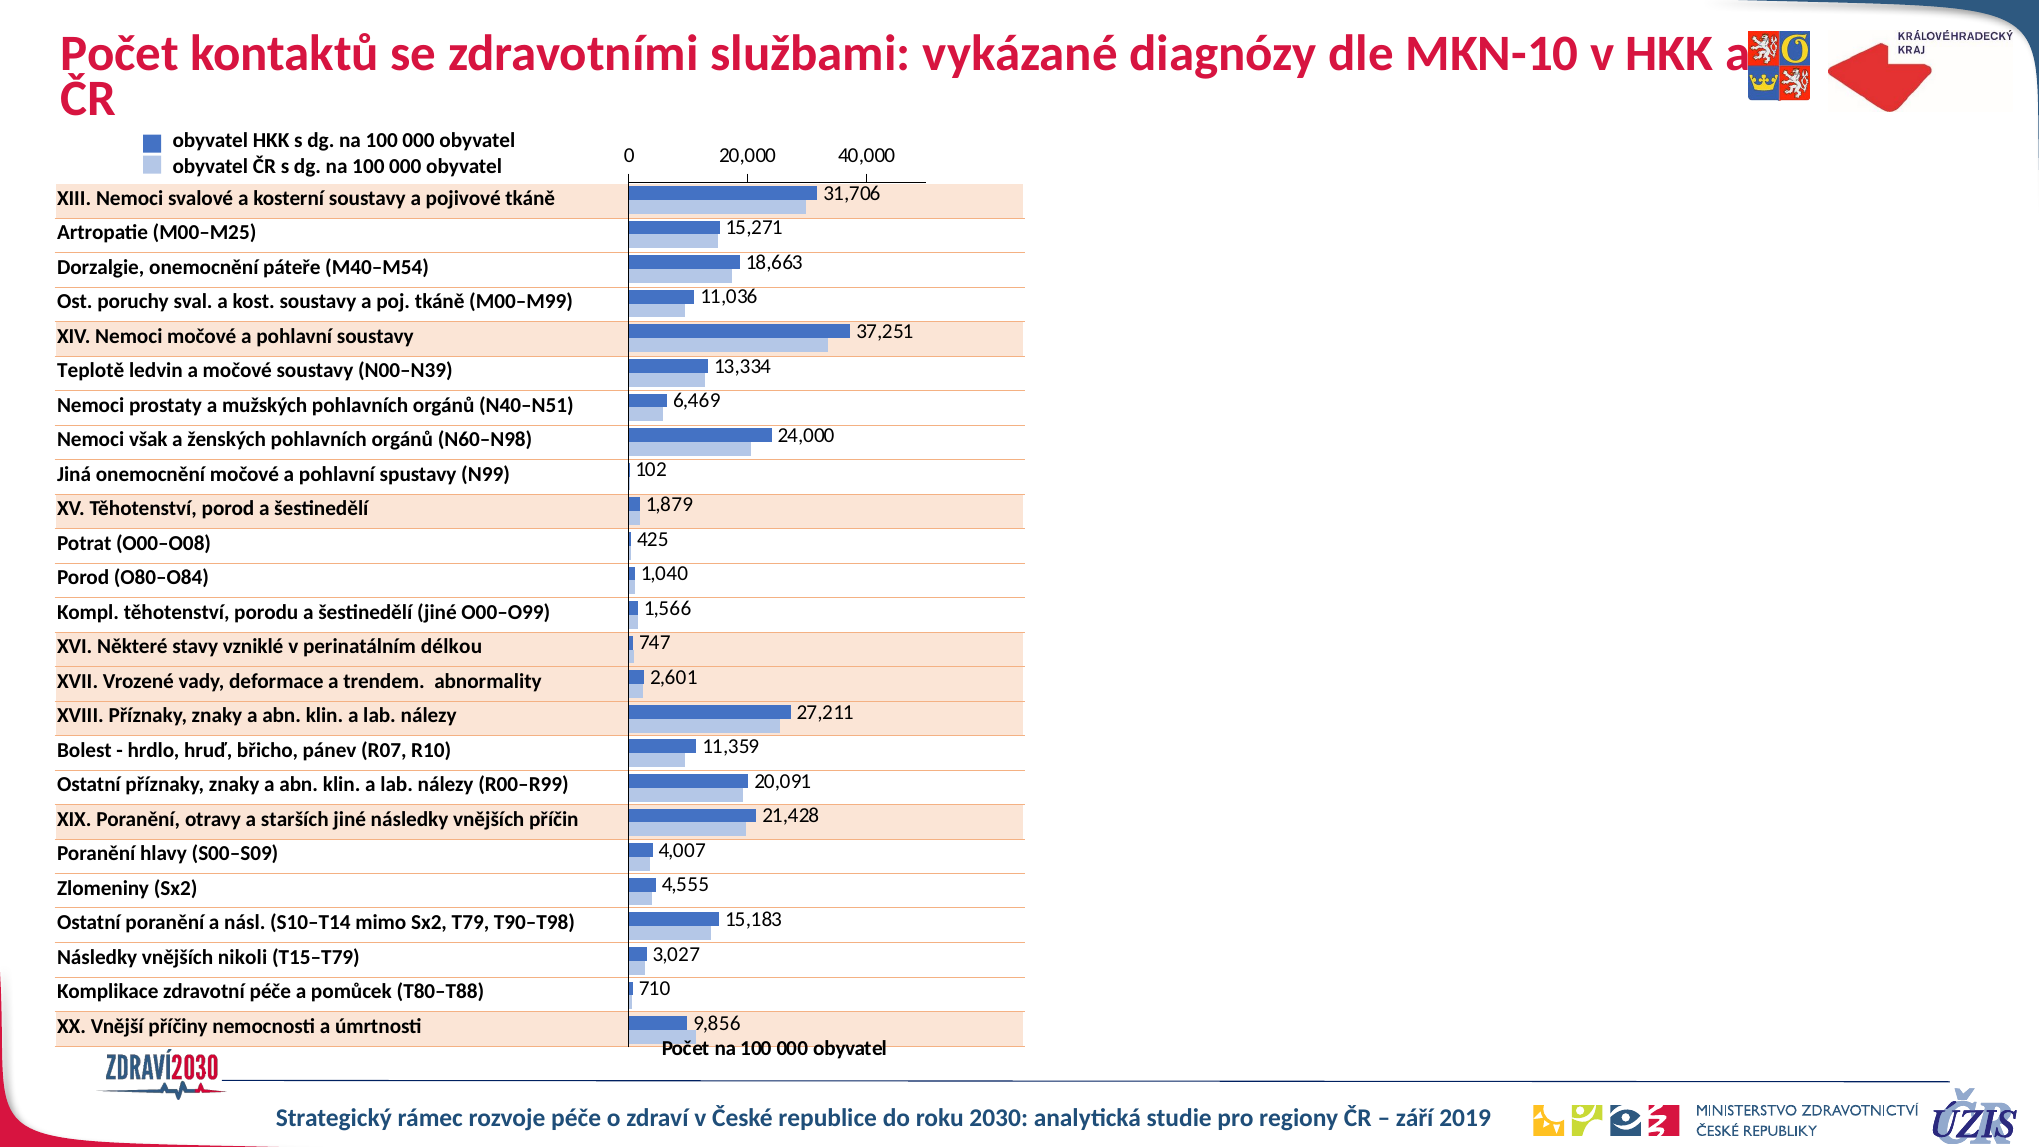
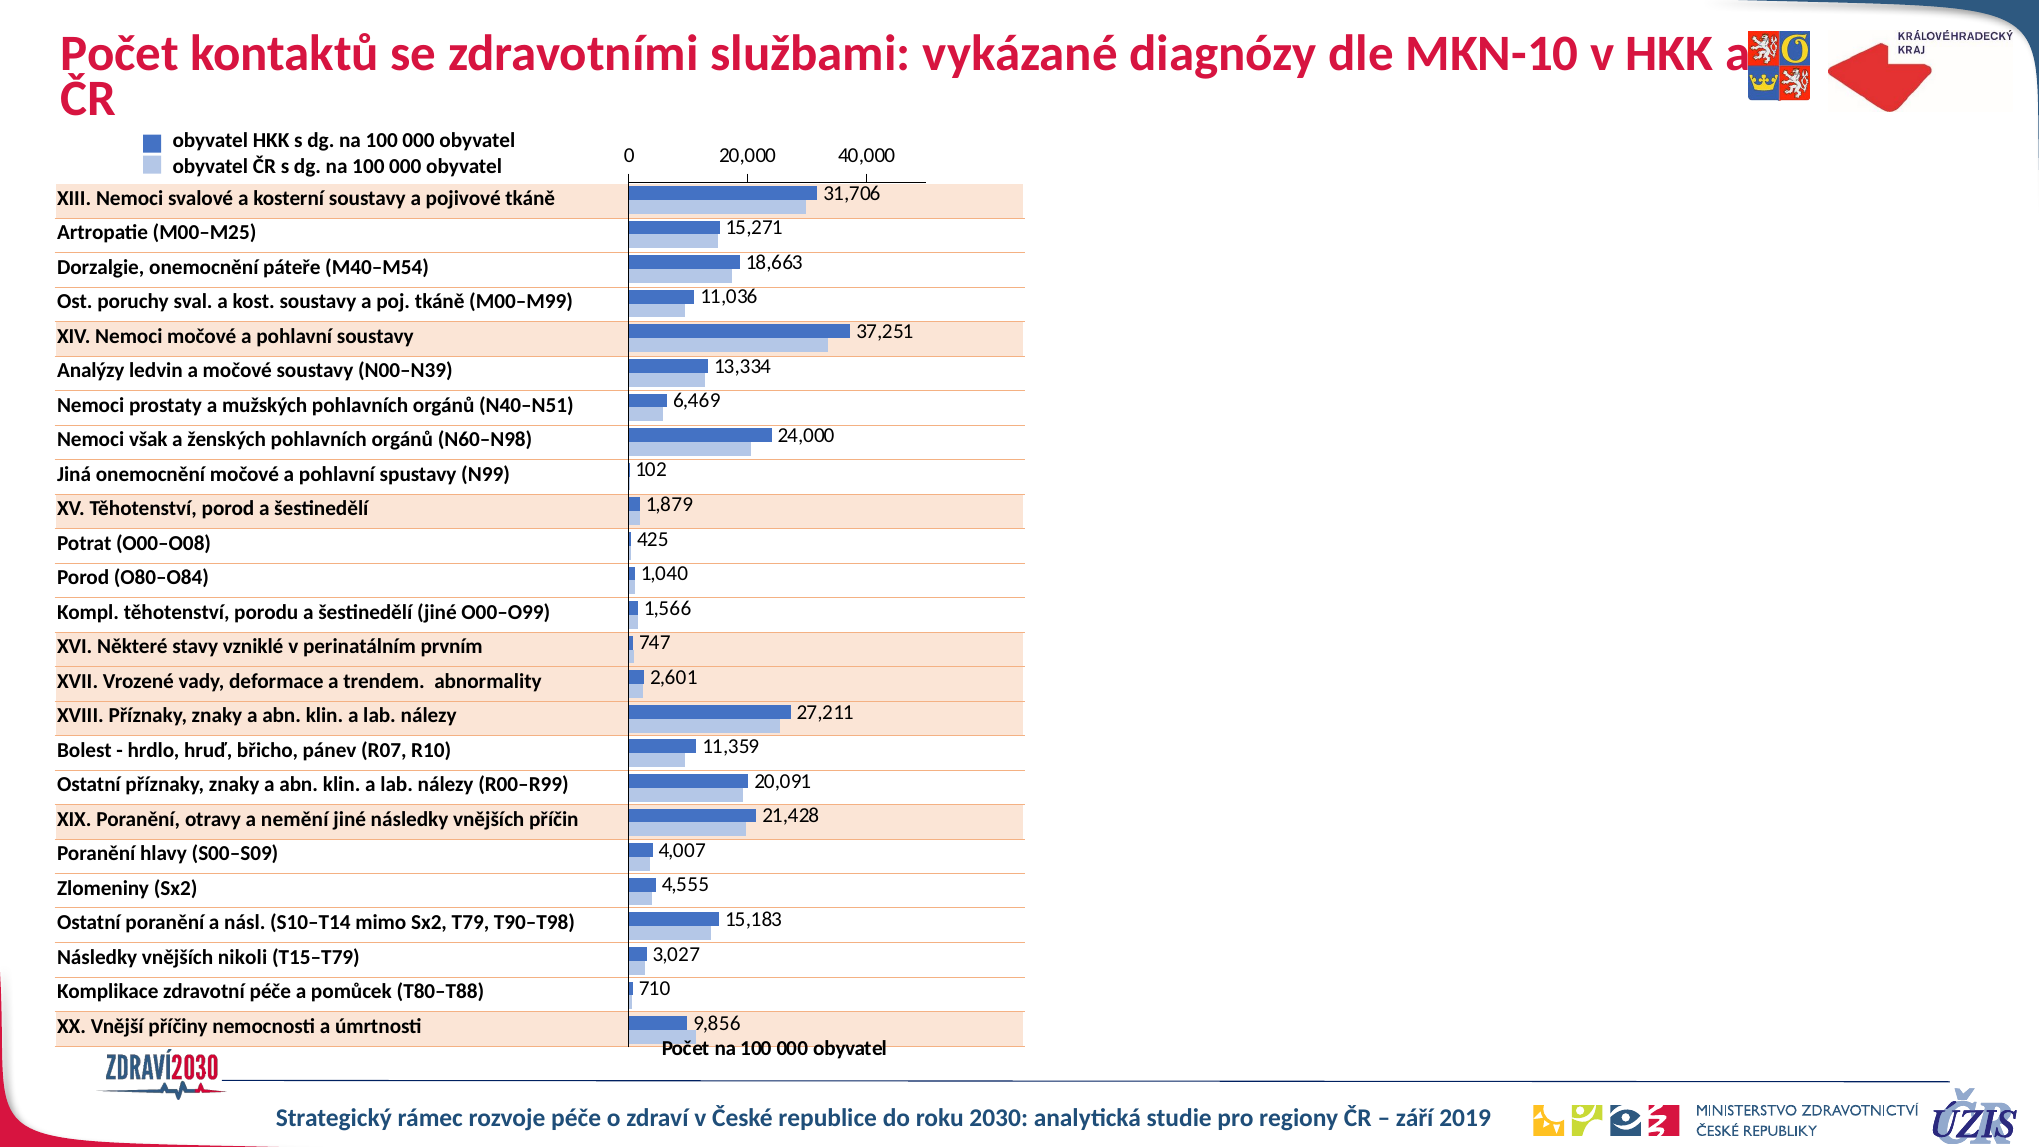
Teplotě: Teplotě -> Analýzy
délkou: délkou -> prvním
starších: starších -> nemění
